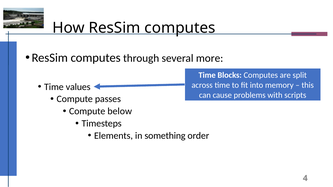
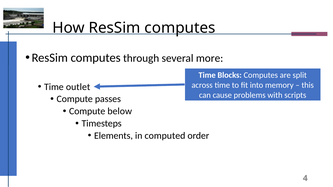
values: values -> outlet
something: something -> computed
